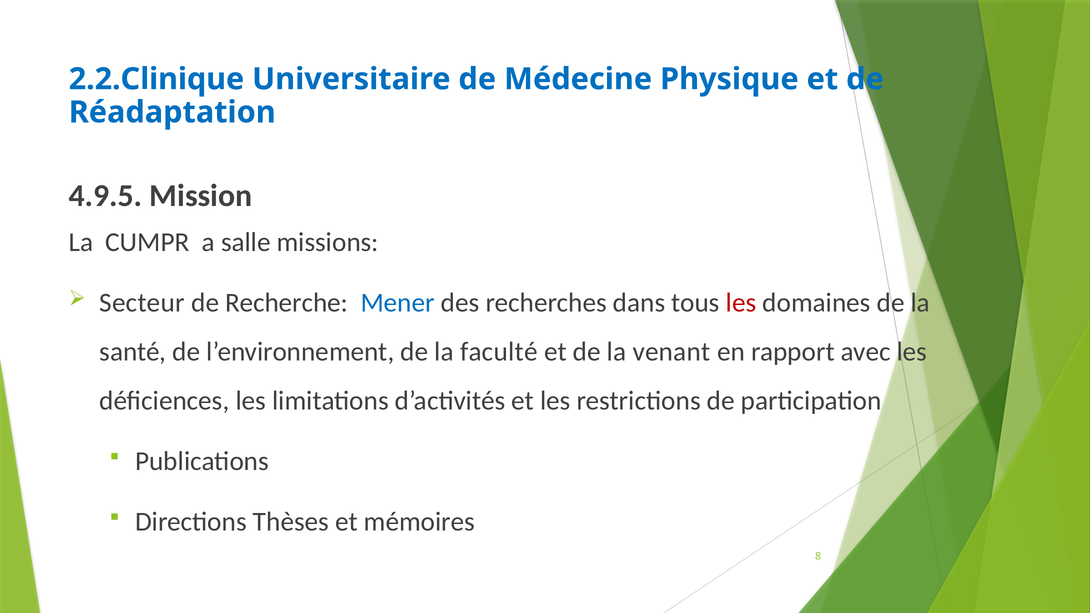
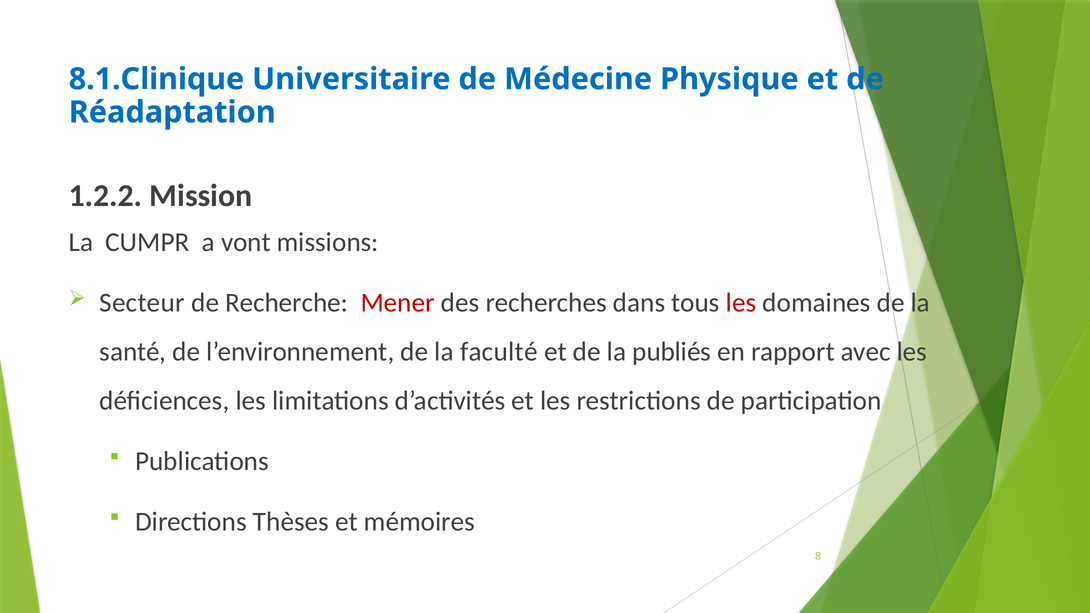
2.2.Clinique: 2.2.Clinique -> 8.1.Clinique
4.9.5: 4.9.5 -> 1.2.2
salle: salle -> vont
Mener colour: blue -> red
venant: venant -> publiés
